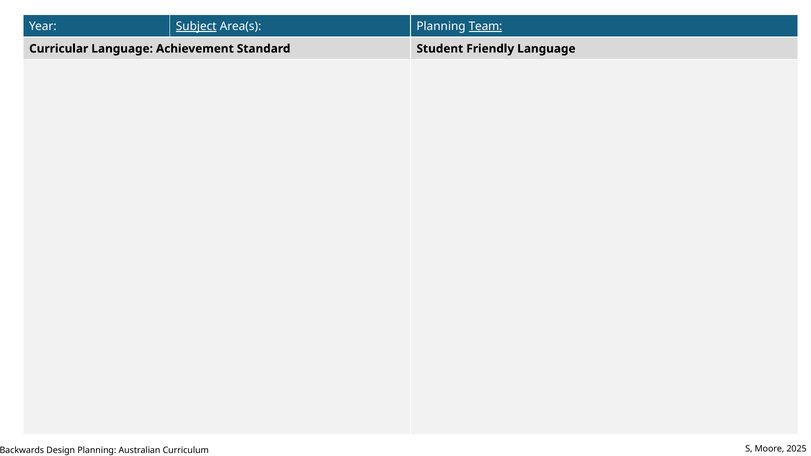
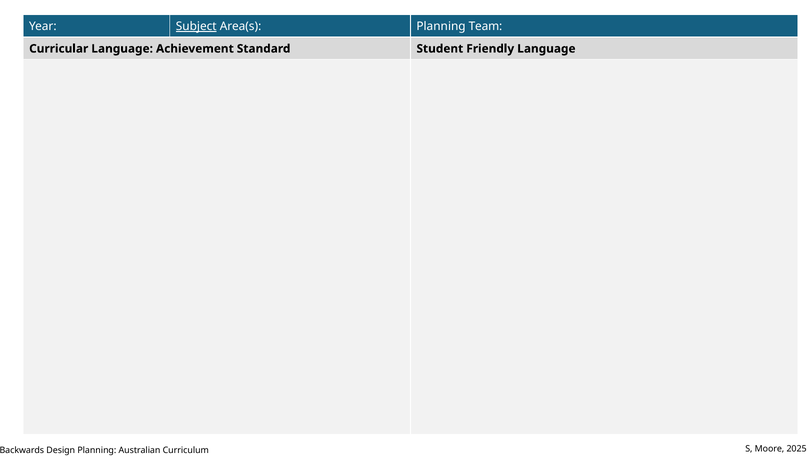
Team underline: present -> none
